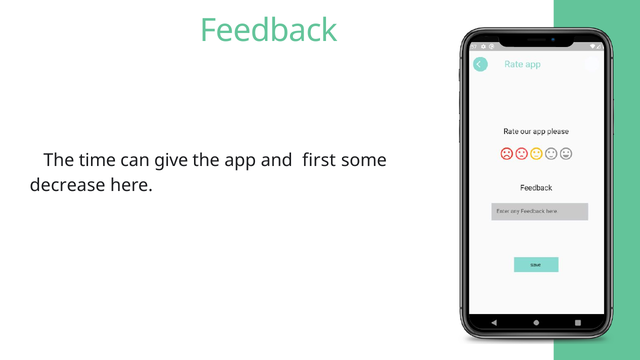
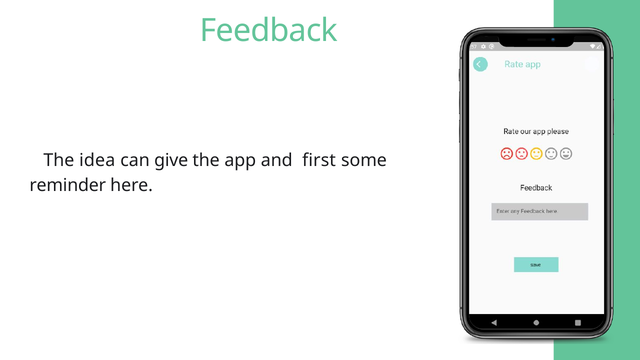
time: time -> idea
decrease: decrease -> reminder
